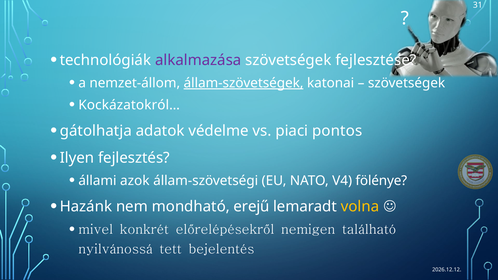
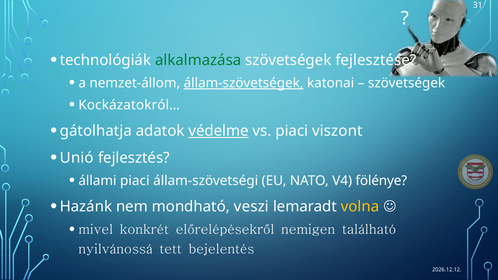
alkalmazása colour: purple -> green
védelme underline: none -> present
pontos: pontos -> viszont
Ilyen: Ilyen -> Unió
állami azok: azok -> piaci
erejű: erejű -> veszi
